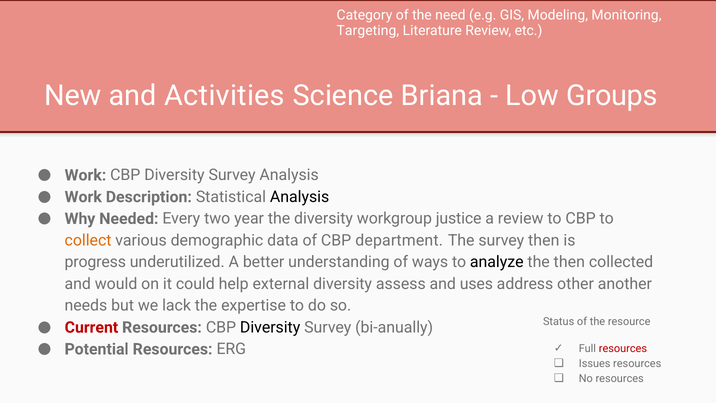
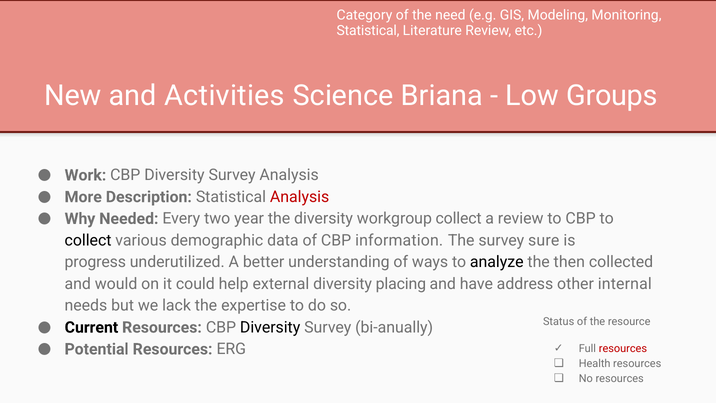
Targeting at (368, 30): Targeting -> Statistical
Work at (83, 197): Work -> More
Analysis at (300, 197) colour: black -> red
workgroup justice: justice -> collect
collect at (88, 240) colour: orange -> black
department: department -> information
survey then: then -> sure
assess: assess -> placing
uses: uses -> have
another: another -> internal
Current colour: red -> black
Issues: Issues -> Health
